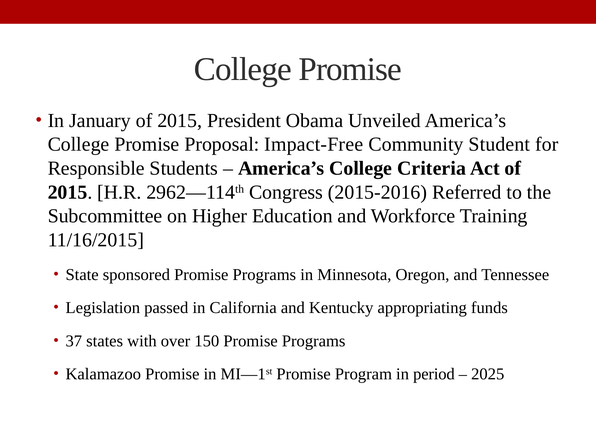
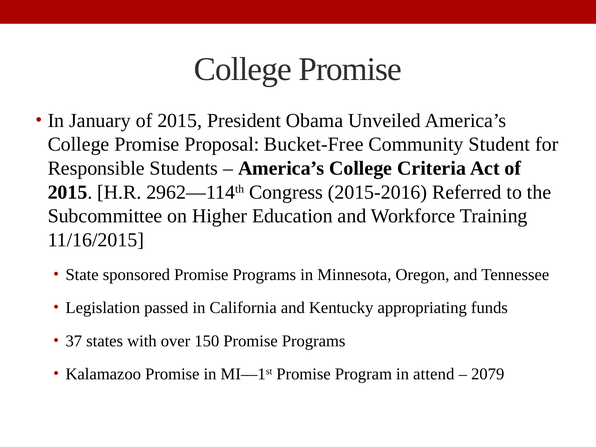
Impact-Free: Impact-Free -> Bucket-Free
period: period -> attend
2025: 2025 -> 2079
